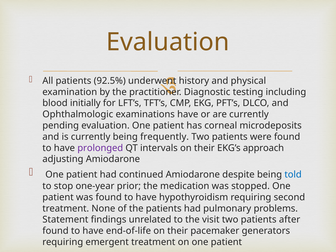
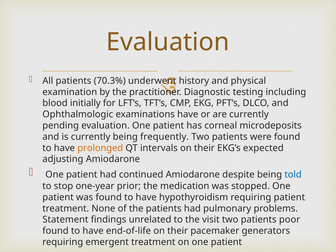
92.5%: 92.5% -> 70.3%
prolonged colour: purple -> orange
approach: approach -> expected
requiring second: second -> patient
after: after -> poor
